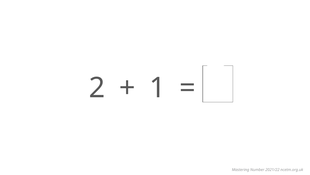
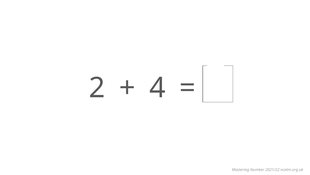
1: 1 -> 4
